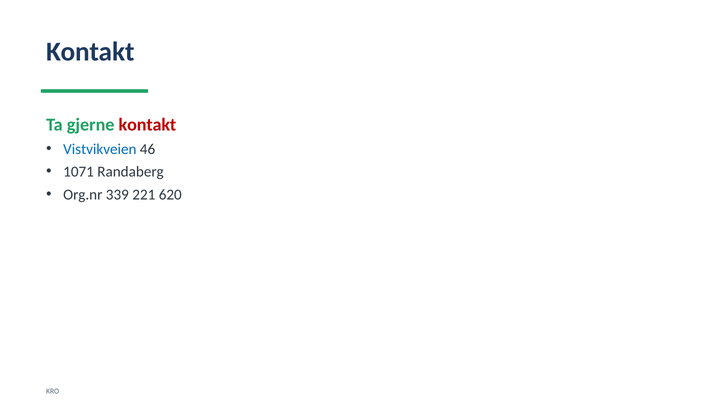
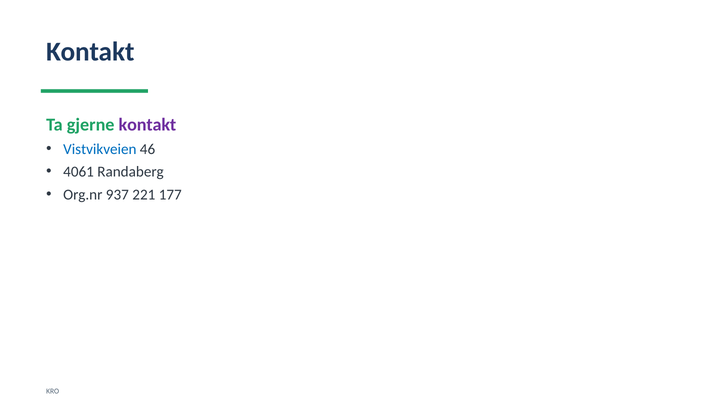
kontakt at (147, 125) colour: red -> purple
1071: 1071 -> 4061
339: 339 -> 937
620: 620 -> 177
